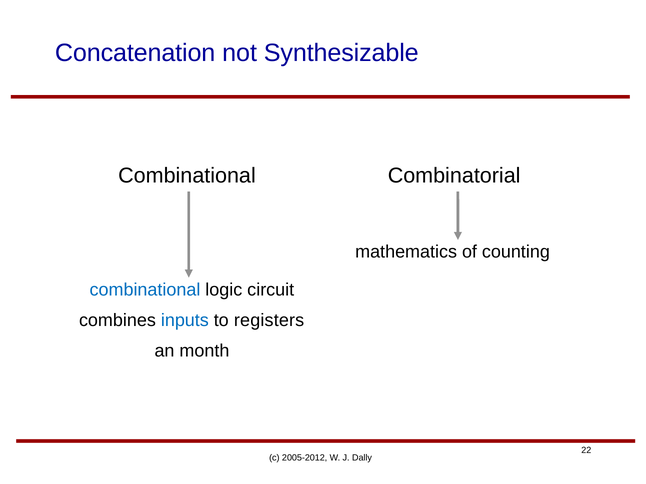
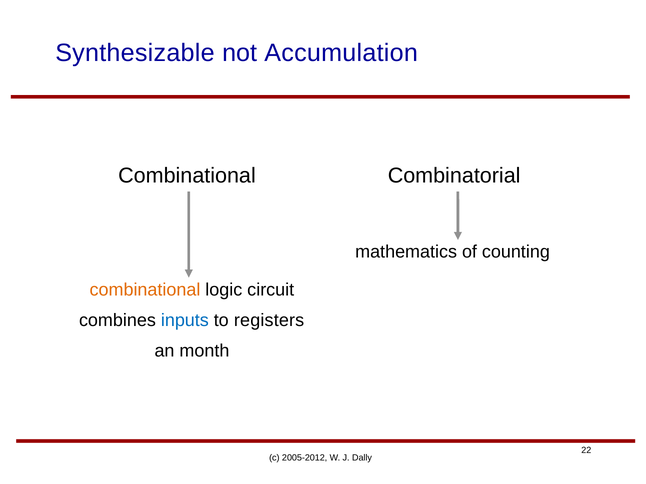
Concatenation: Concatenation -> Synthesizable
Synthesizable: Synthesizable -> Accumulation
combinational at (145, 290) colour: blue -> orange
